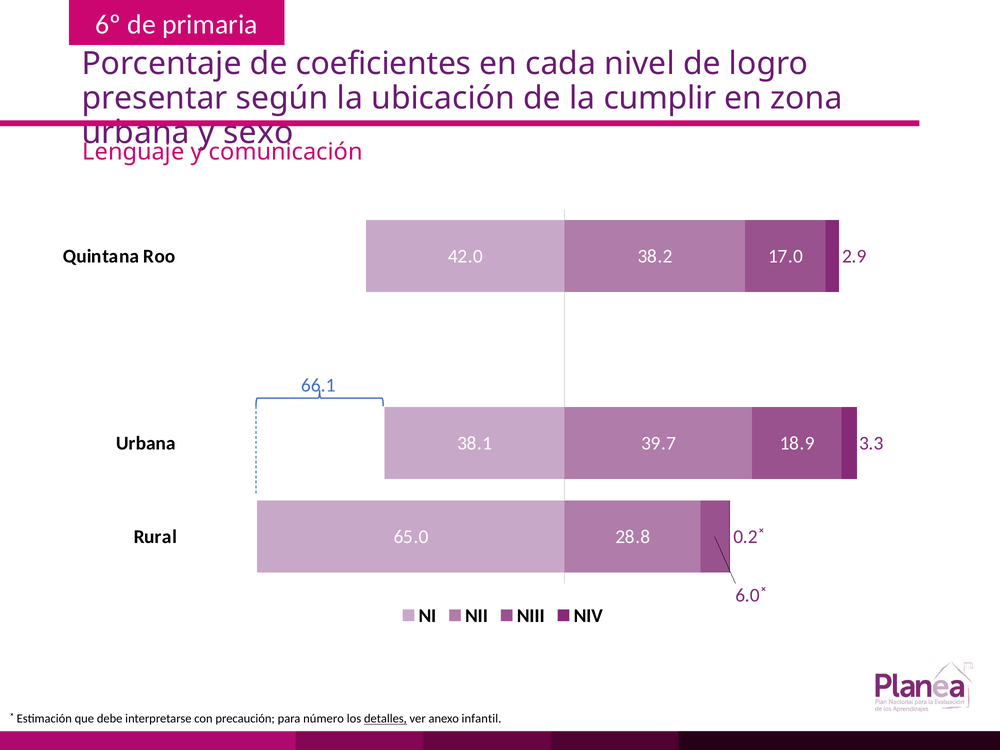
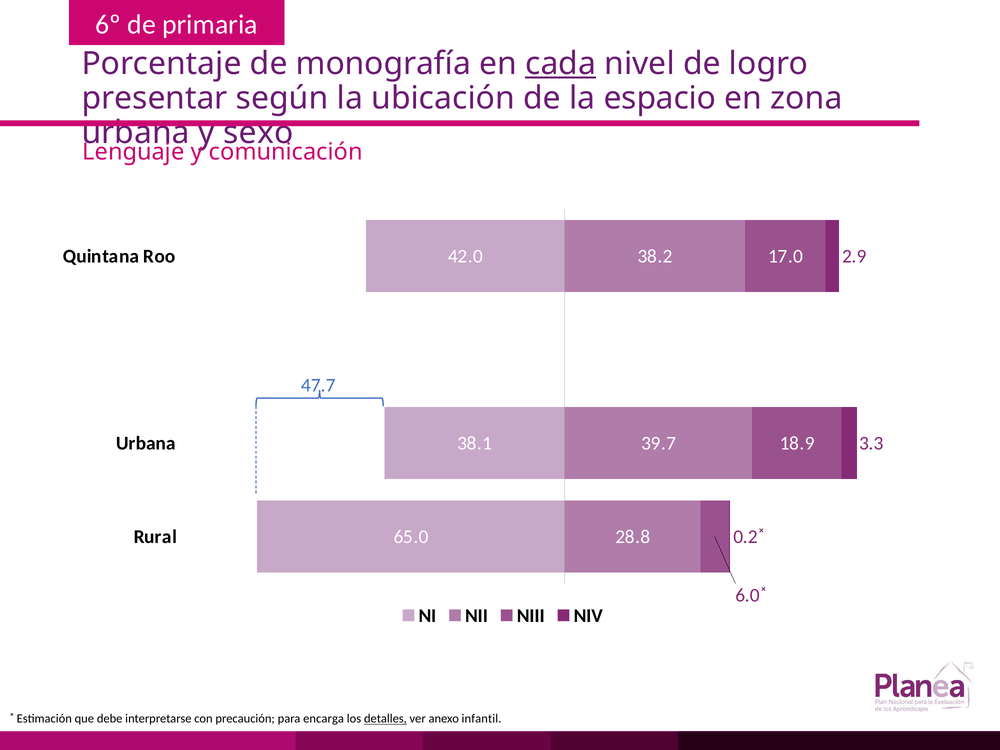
coeficientes: coeficientes -> monografía
cada underline: none -> present
cumplir: cumplir -> espacio
66.1: 66.1 -> 47.7
número: número -> encarga
